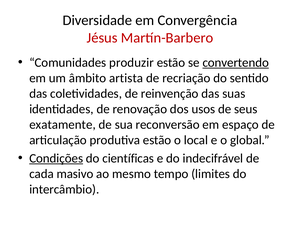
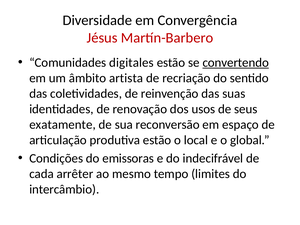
produzir: produzir -> digitales
Condições underline: present -> none
científicas: científicas -> emissoras
masivo: masivo -> arrêter
